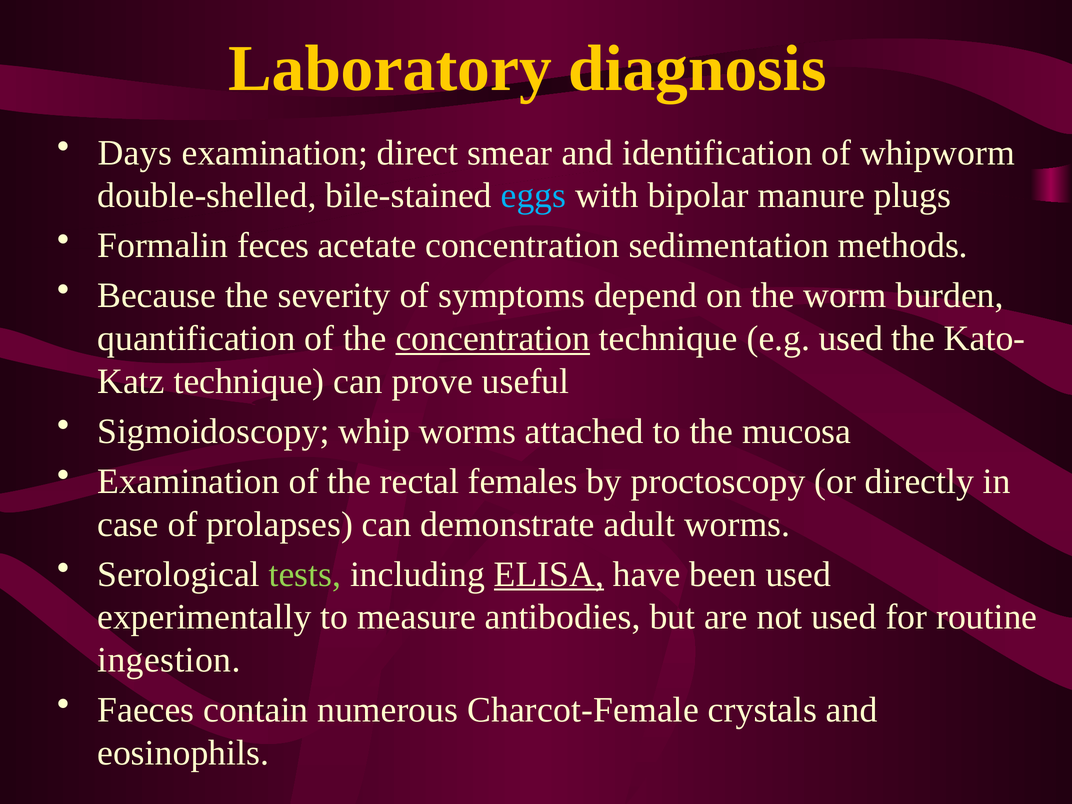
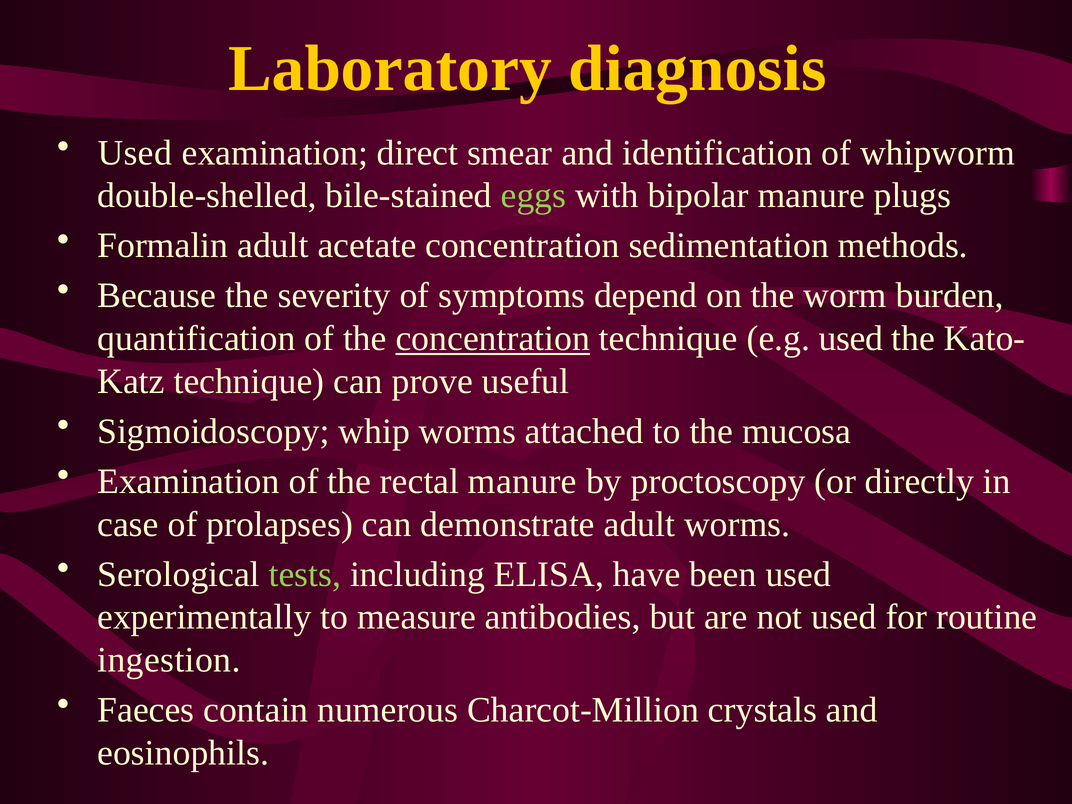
Days at (135, 153): Days -> Used
eggs colour: light blue -> light green
Formalin feces: feces -> adult
rectal females: females -> manure
ELISA underline: present -> none
Charcot-Female: Charcot-Female -> Charcot-Million
